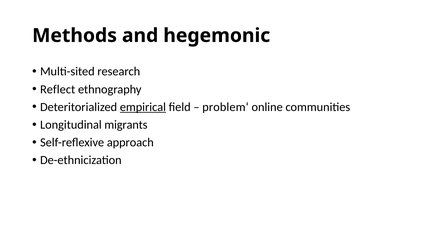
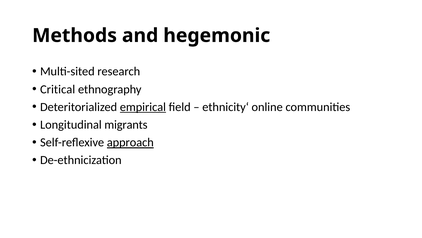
Reflect: Reflect -> Critical
problem‘: problem‘ -> ethnicity‘
approach underline: none -> present
